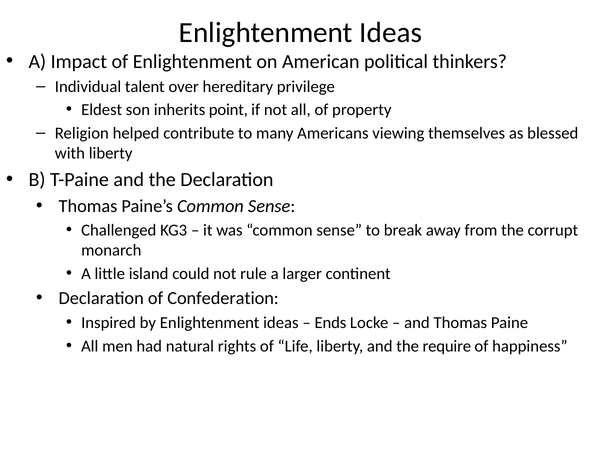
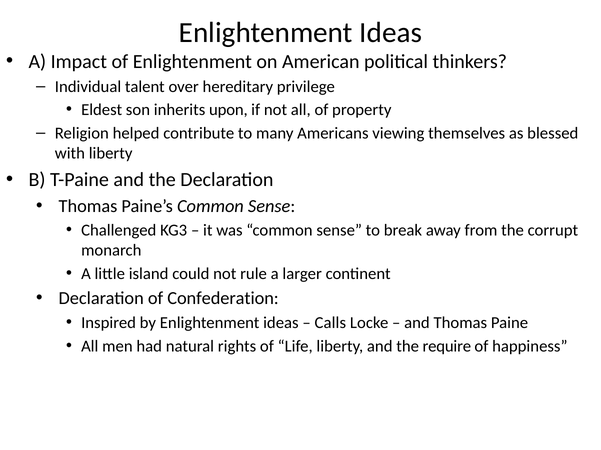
point: point -> upon
Ends: Ends -> Calls
